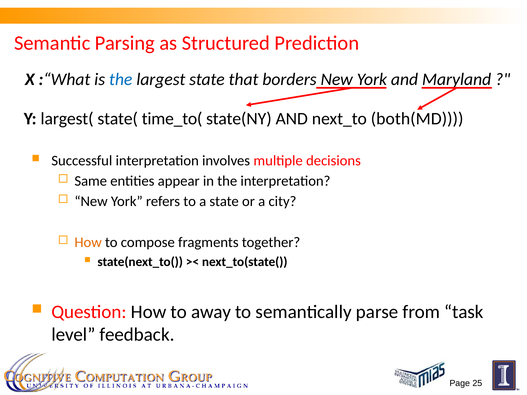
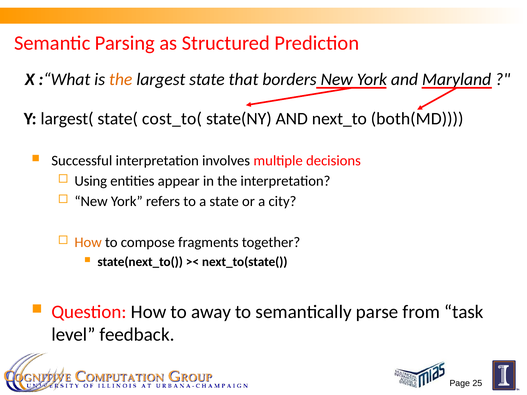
the at (121, 79) colour: blue -> orange
time_to(: time_to( -> cost_to(
Same: Same -> Using
